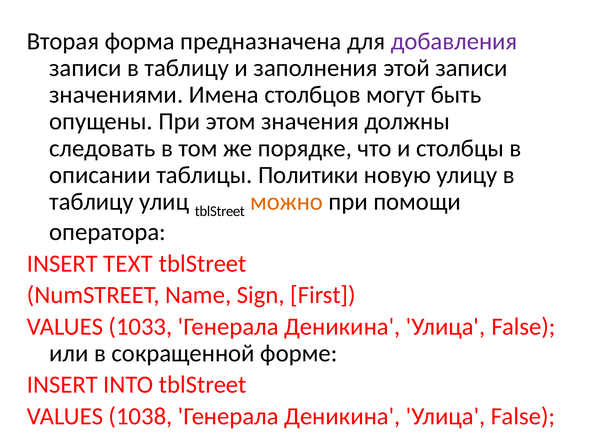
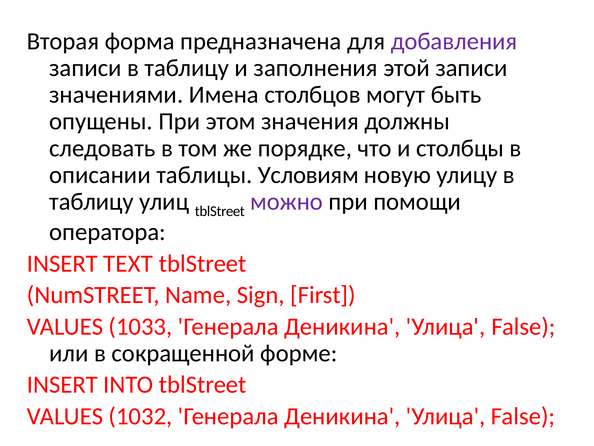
Политики: Политики -> Условиям
можно colour: orange -> purple
1038: 1038 -> 1032
